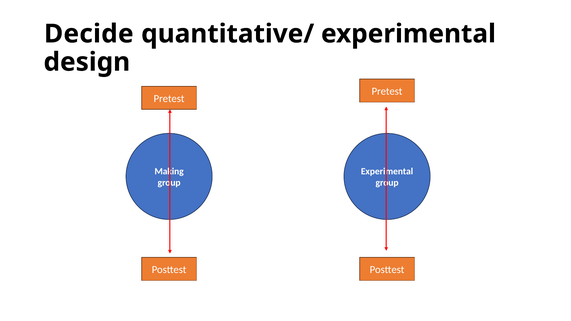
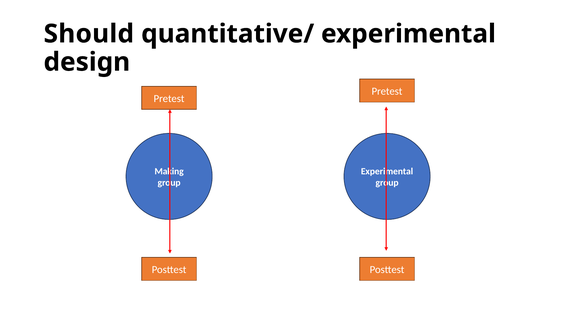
Decide: Decide -> Should
